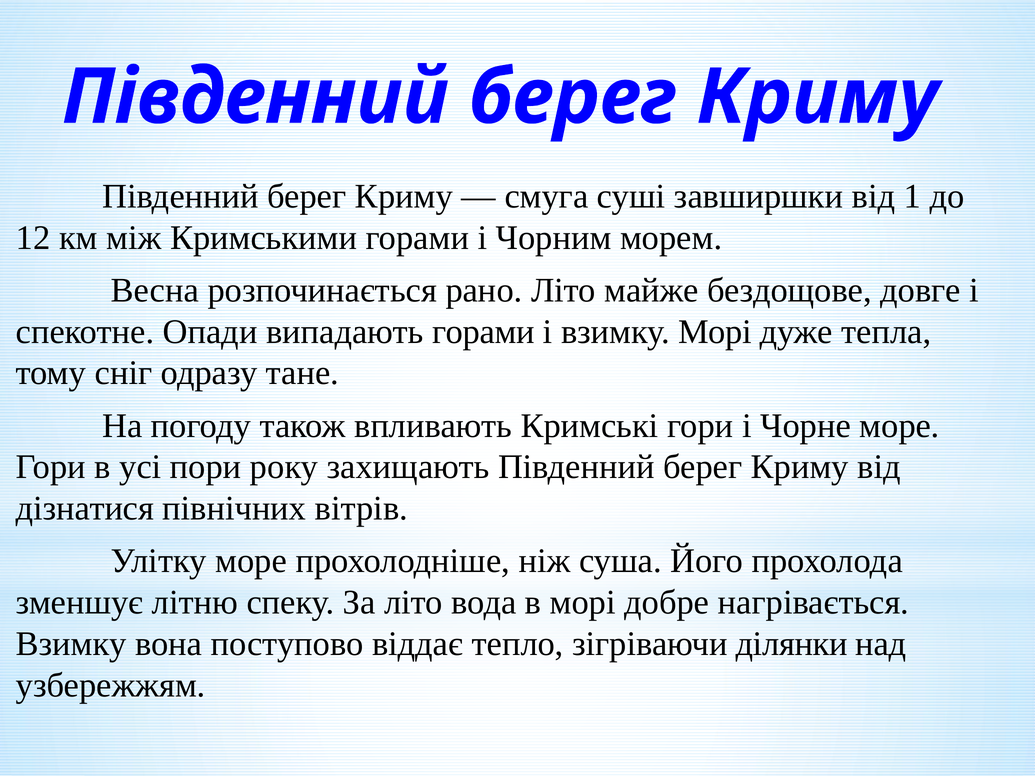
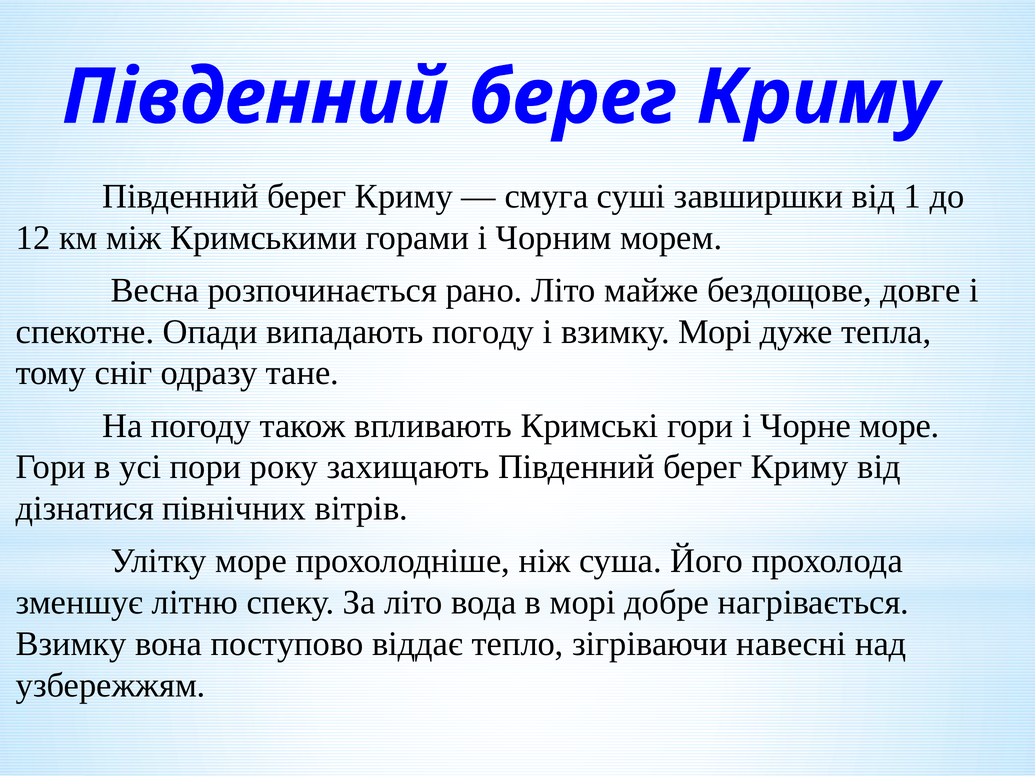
випадають горами: горами -> погоду
ділянки: ділянки -> навесні
